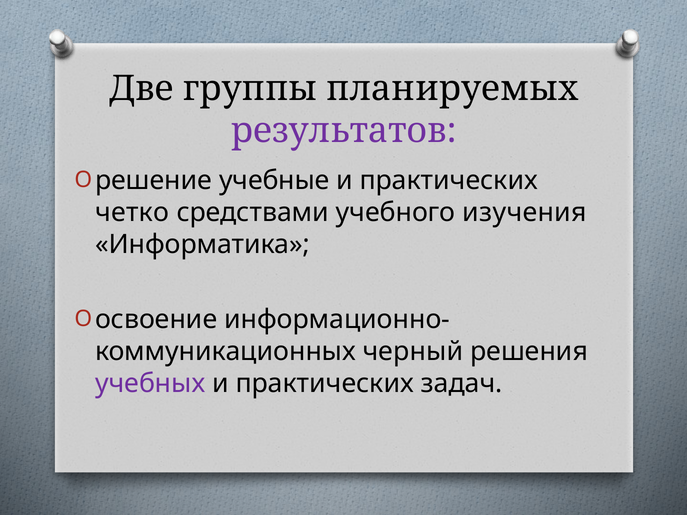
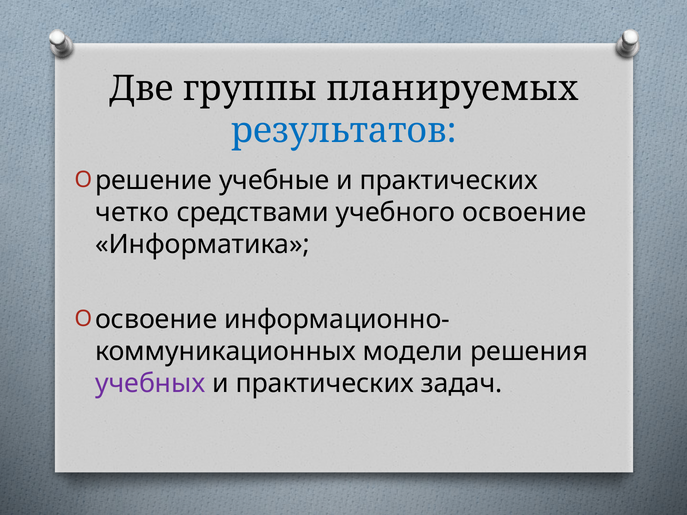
результатов colour: purple -> blue
изучения: изучения -> освоение
черный: черный -> модели
